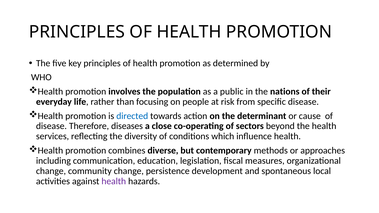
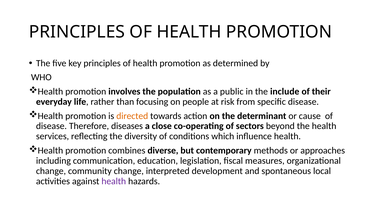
nations: nations -> include
directed colour: blue -> orange
persistence: persistence -> interpreted
